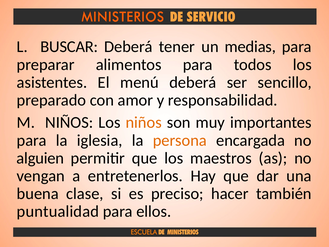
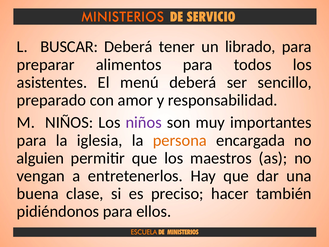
medias: medias -> librado
niños at (144, 122) colour: orange -> purple
puntualidad: puntualidad -> pidiéndonos
